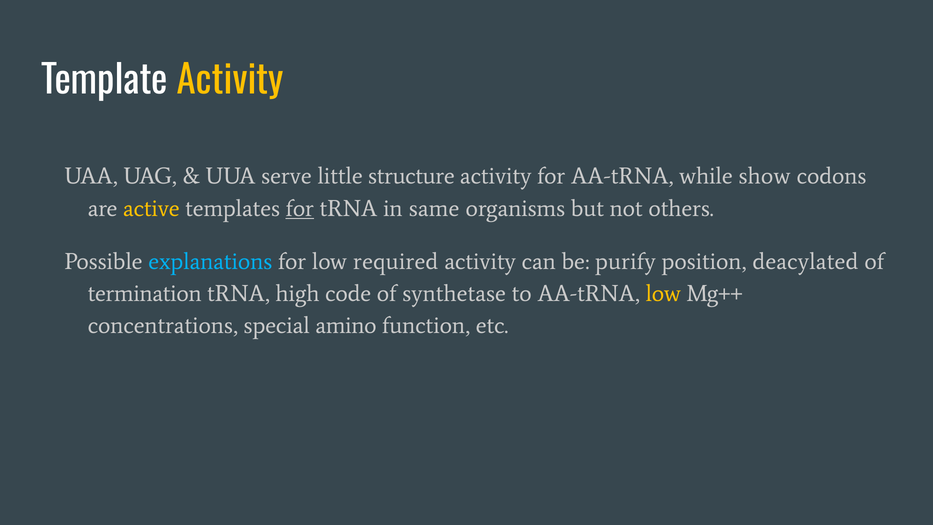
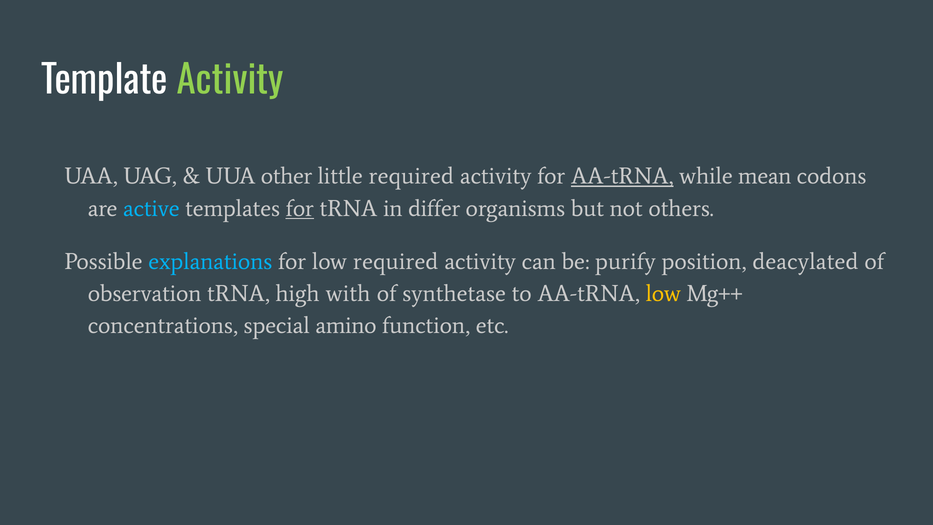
Activity at (230, 81) colour: yellow -> light green
serve: serve -> other
little structure: structure -> required
AA-tRNA at (622, 176) underline: none -> present
show: show -> mean
active colour: yellow -> light blue
same: same -> differ
termination: termination -> observation
code: code -> with
